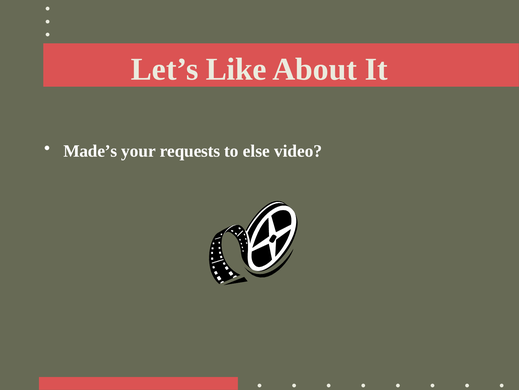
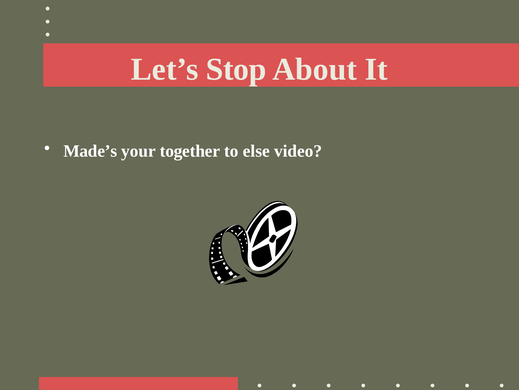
Like: Like -> Stop
requests: requests -> together
